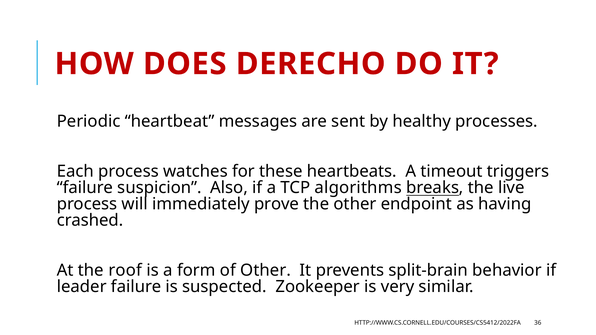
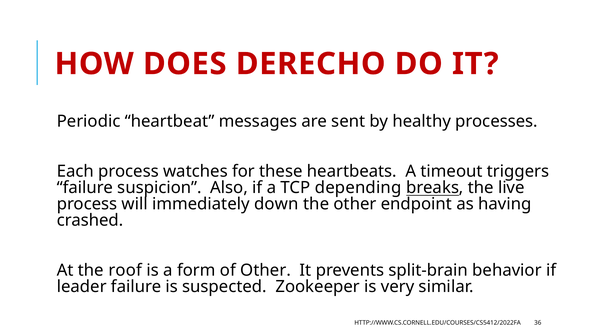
algorithms: algorithms -> depending
prove: prove -> down
